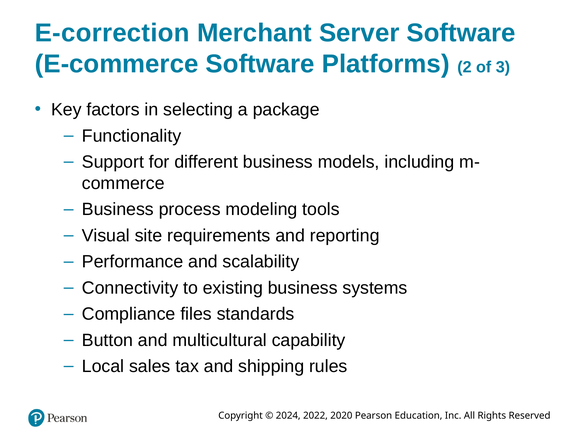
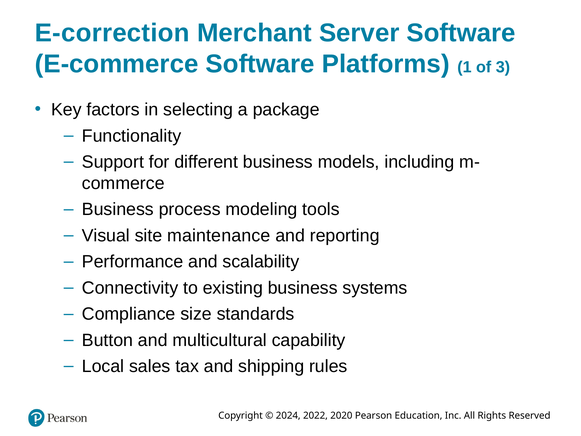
2: 2 -> 1
requirements: requirements -> maintenance
files: files -> size
